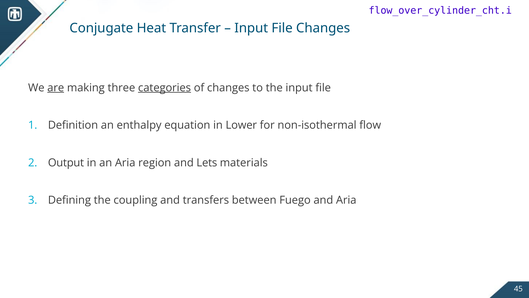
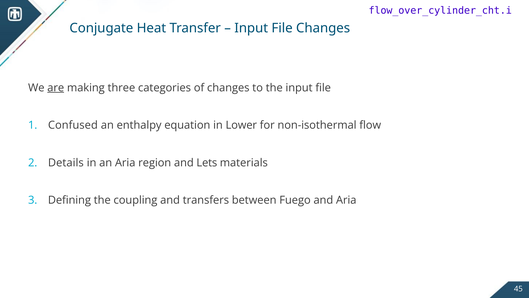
categories underline: present -> none
Definition: Definition -> Confused
Output: Output -> Details
